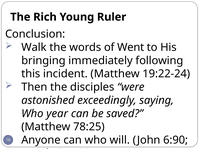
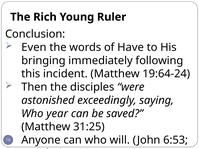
Walk: Walk -> Even
Went: Went -> Have
19:22-24: 19:22-24 -> 19:64-24
78:25: 78:25 -> 31:25
6:90: 6:90 -> 6:53
